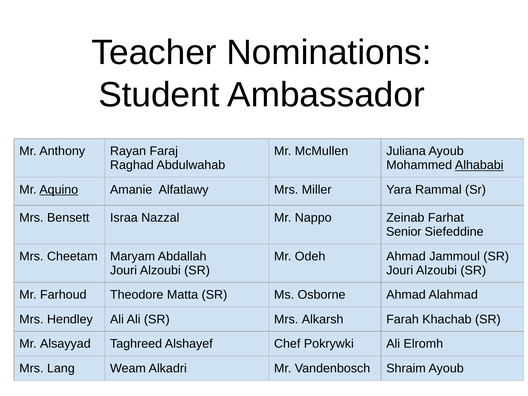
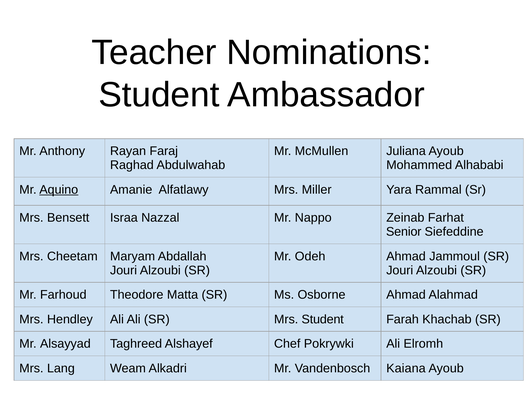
Alhababi underline: present -> none
Mrs Alkarsh: Alkarsh -> Student
Shraim: Shraim -> Kaiana
